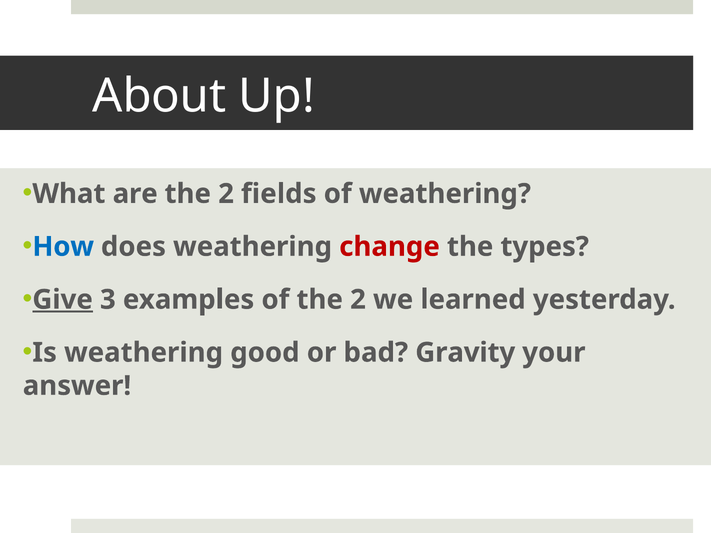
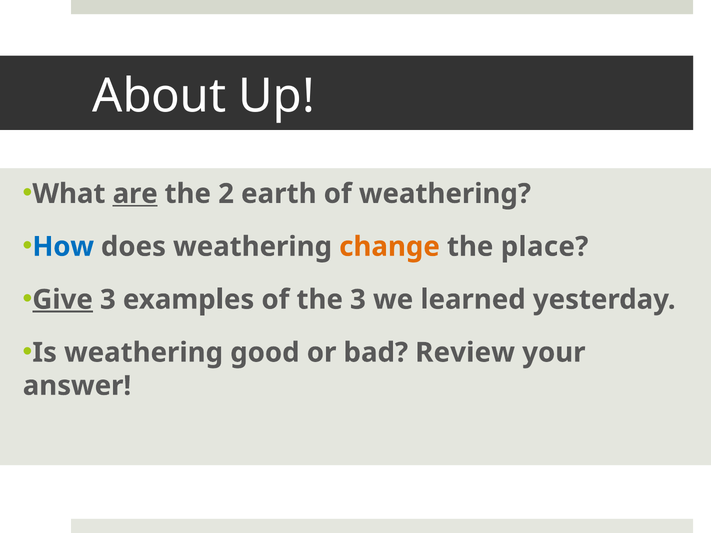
are underline: none -> present
fields: fields -> earth
change colour: red -> orange
types: types -> place
of the 2: 2 -> 3
Gravity: Gravity -> Review
